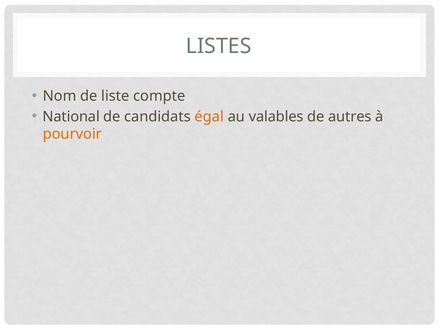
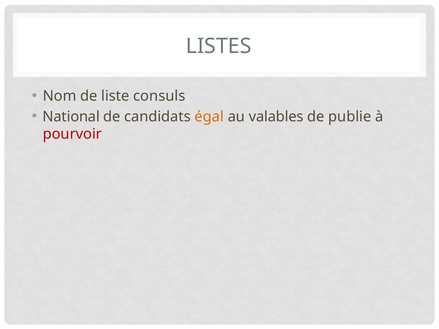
compte: compte -> consuls
autres: autres -> publie
pourvoir colour: orange -> red
